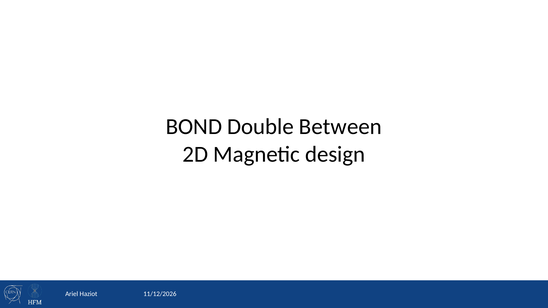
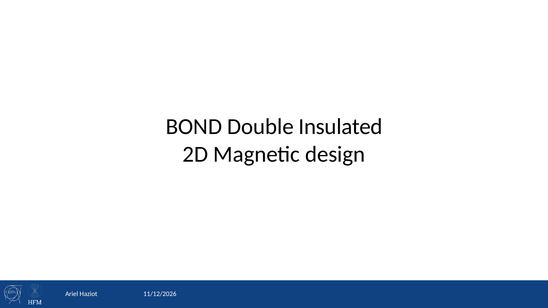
Between: Between -> Insulated
